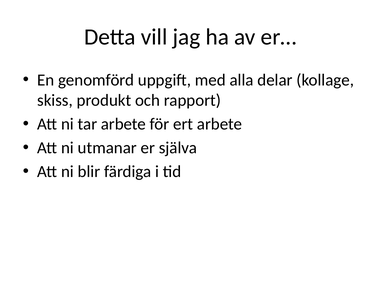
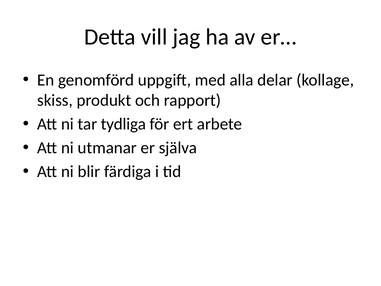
tar arbete: arbete -> tydliga
